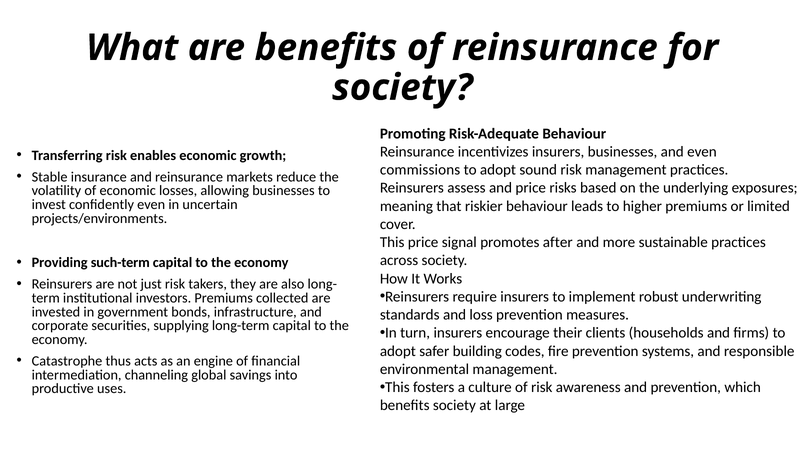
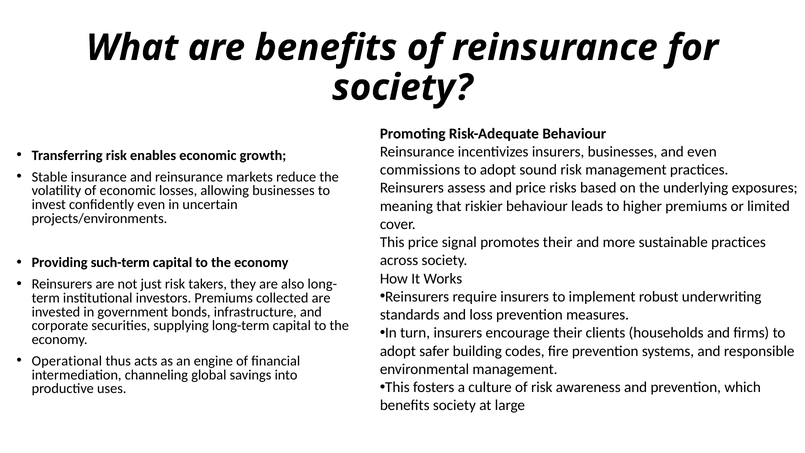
promotes after: after -> their
Catastrophe: Catastrophe -> Operational
